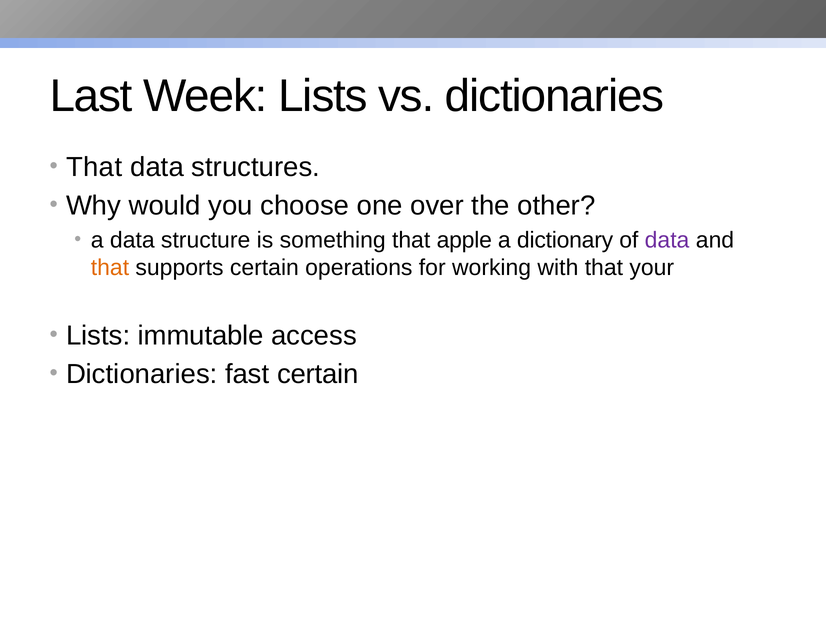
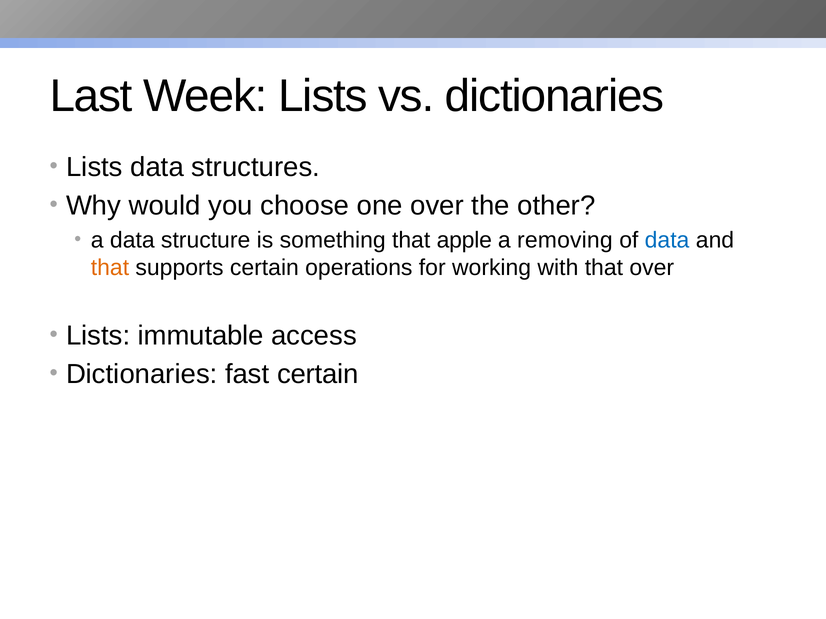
That at (94, 167): That -> Lists
dictionary: dictionary -> removing
data at (667, 240) colour: purple -> blue
that your: your -> over
